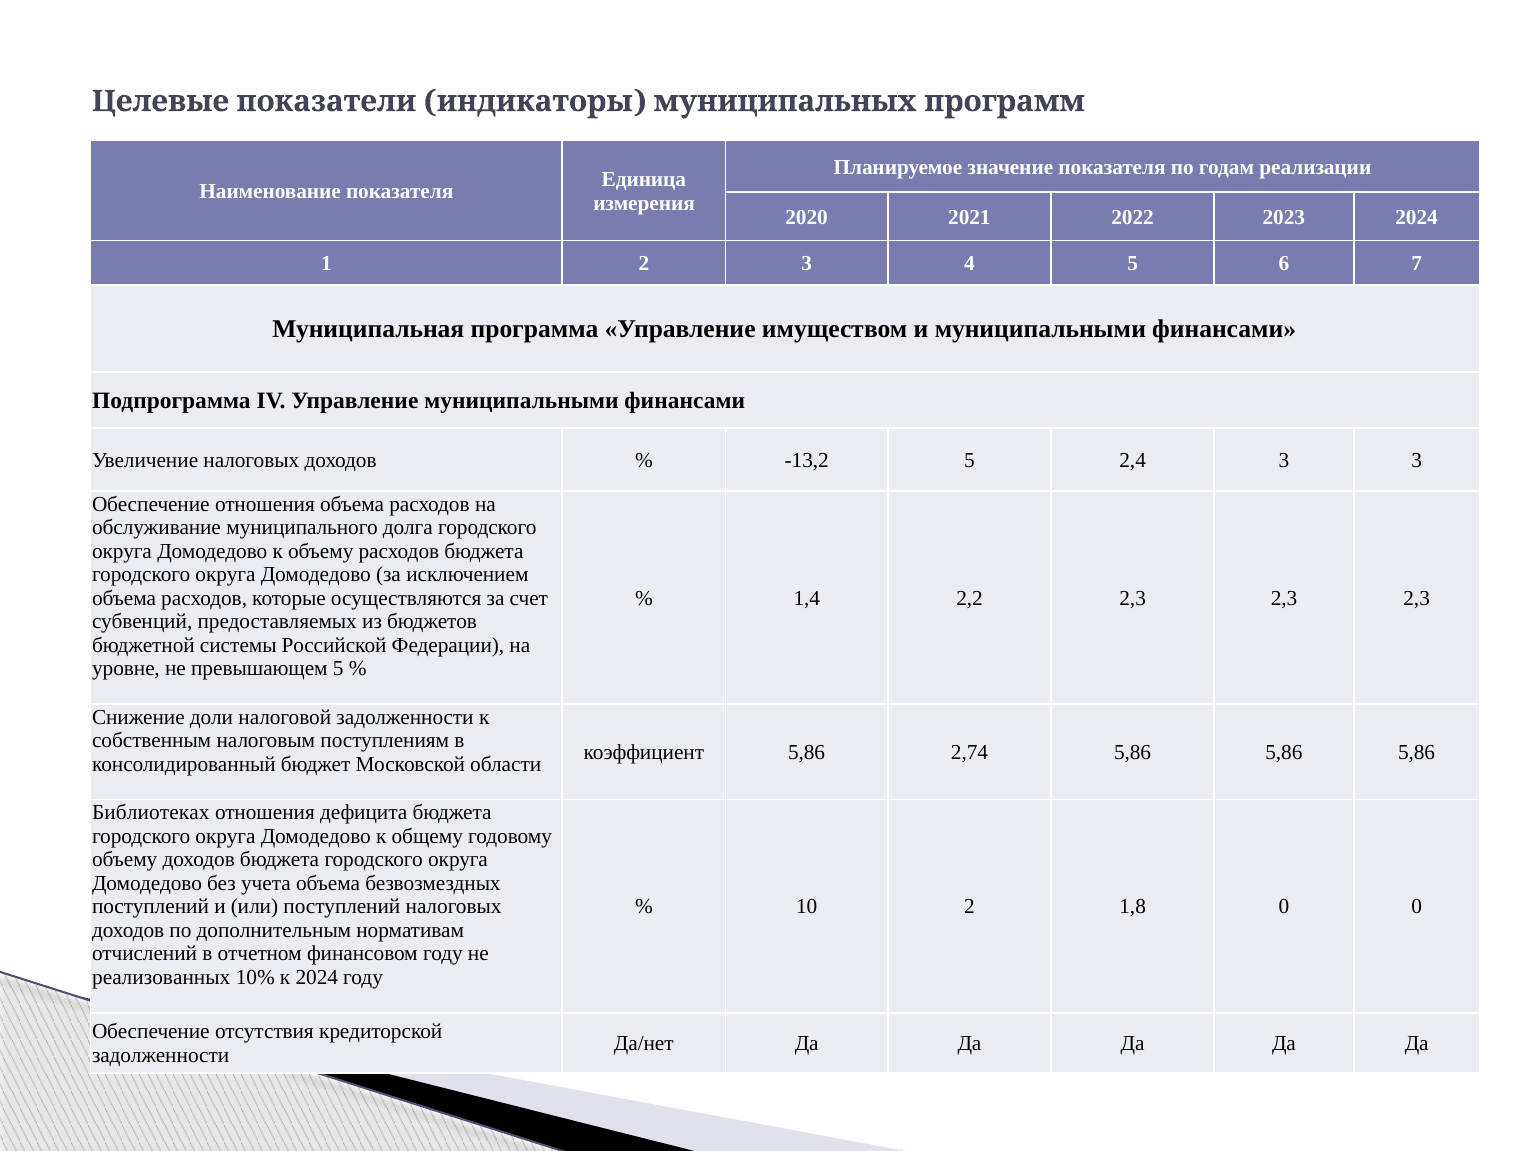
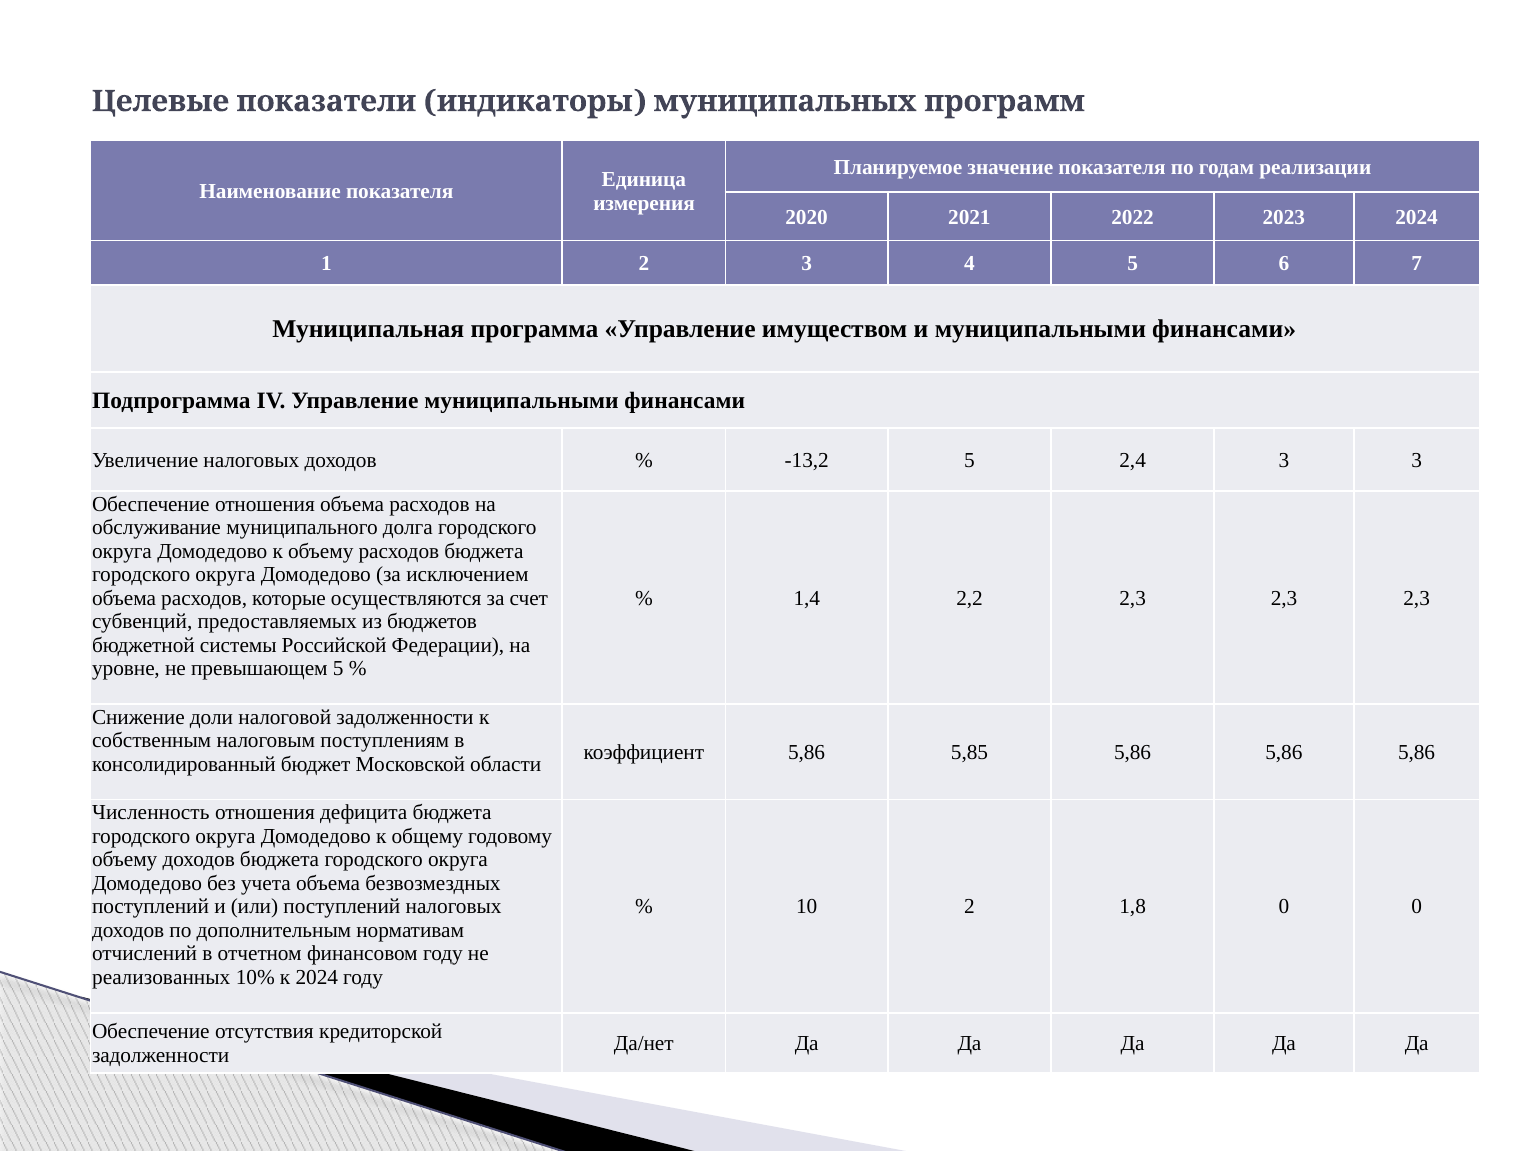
2,74: 2,74 -> 5,85
Библиотеках: Библиотеках -> Численность
